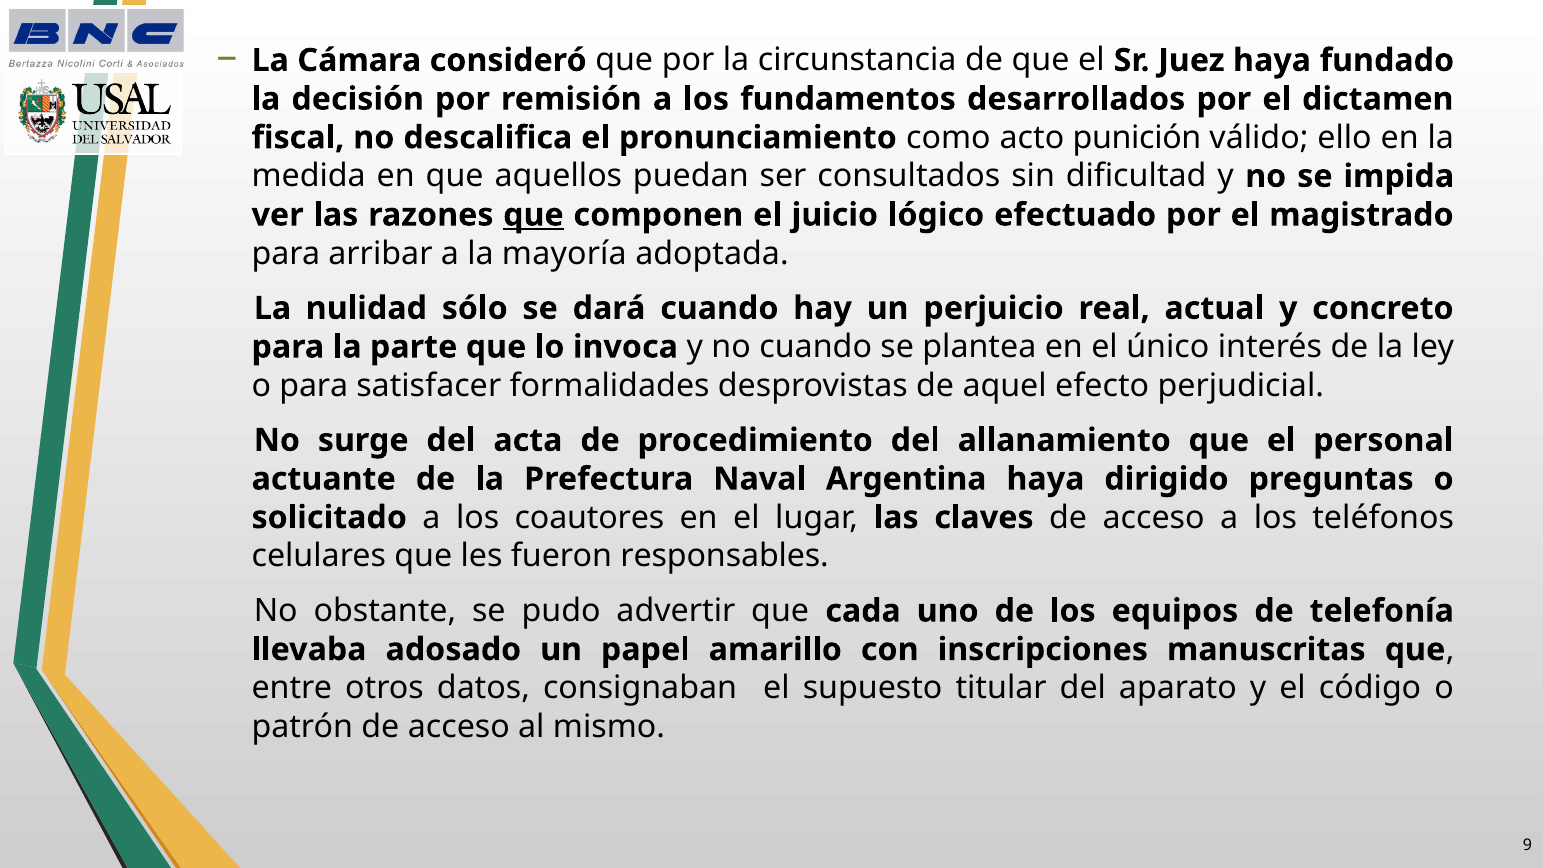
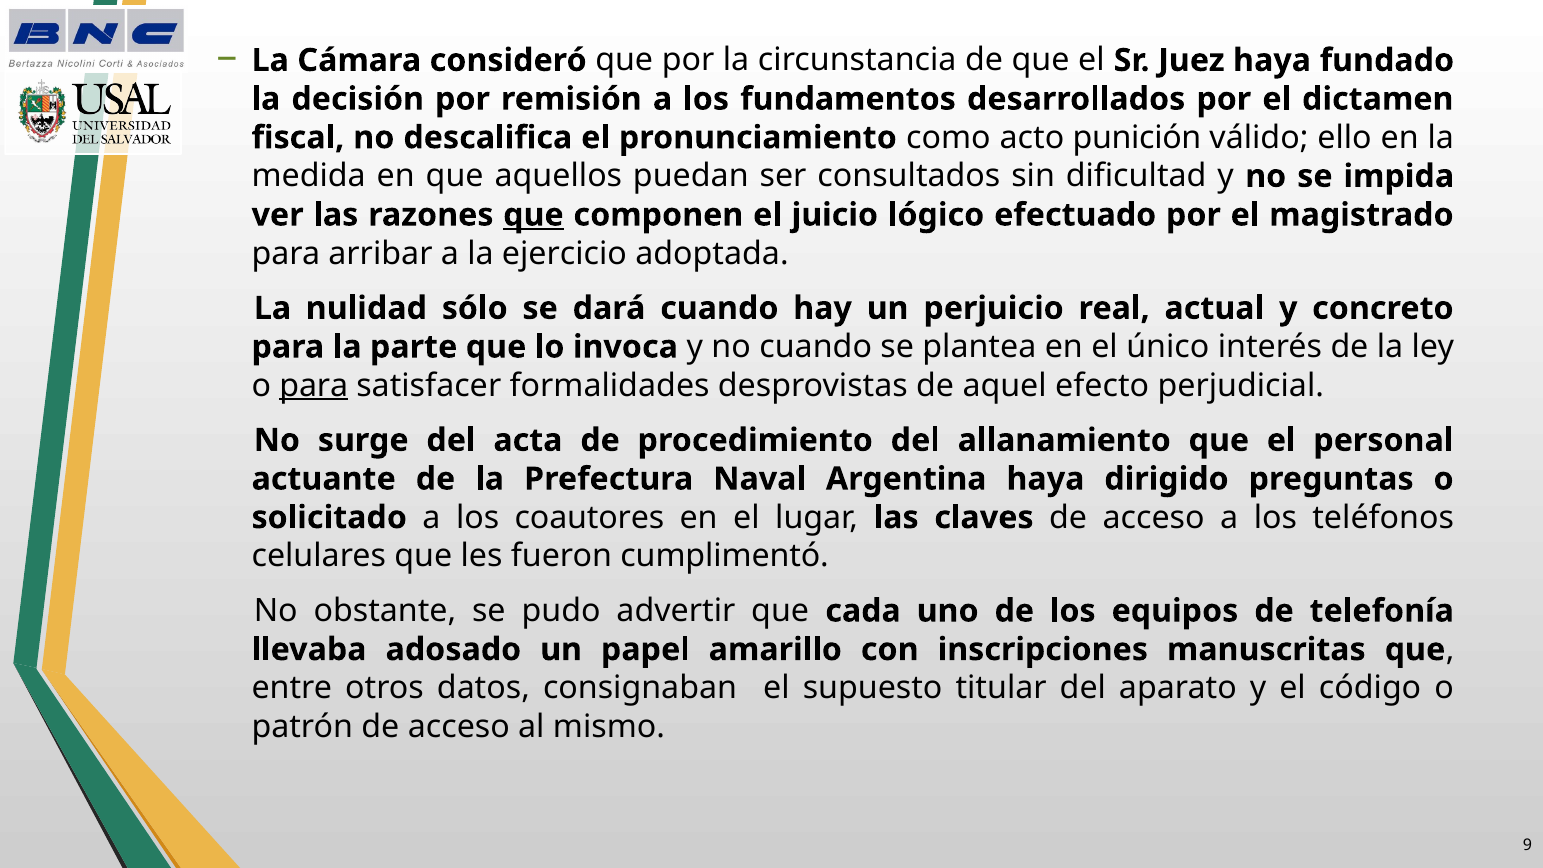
mayoría: mayoría -> ejercicio
para at (314, 386) underline: none -> present
responsables: responsables -> cumplimentó
